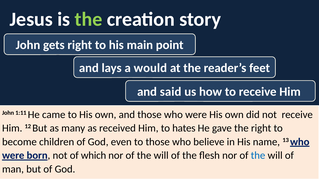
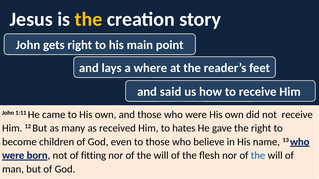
the at (88, 19) colour: light green -> yellow
would: would -> where
which: which -> fitting
